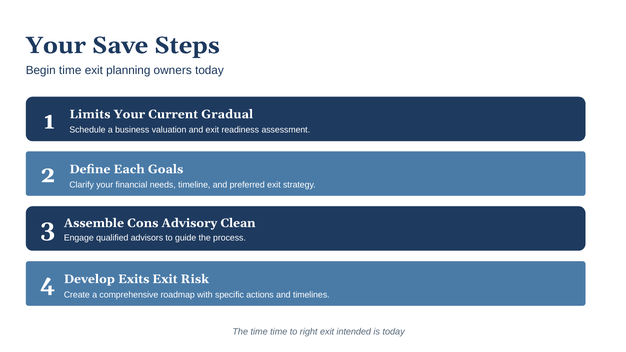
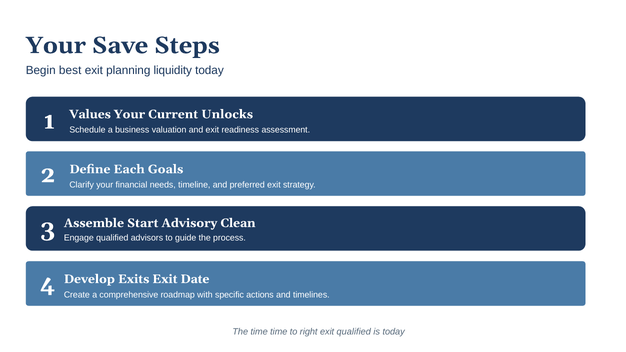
Begin time: time -> best
owners: owners -> liquidity
Limits: Limits -> Values
Gradual: Gradual -> Unlocks
Cons: Cons -> Start
Risk: Risk -> Date
exit intended: intended -> qualified
